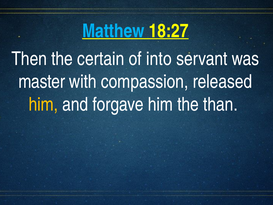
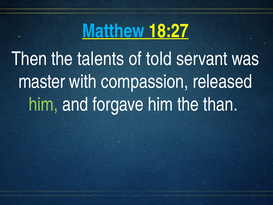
certain: certain -> talents
into: into -> told
him at (43, 104) colour: yellow -> light green
